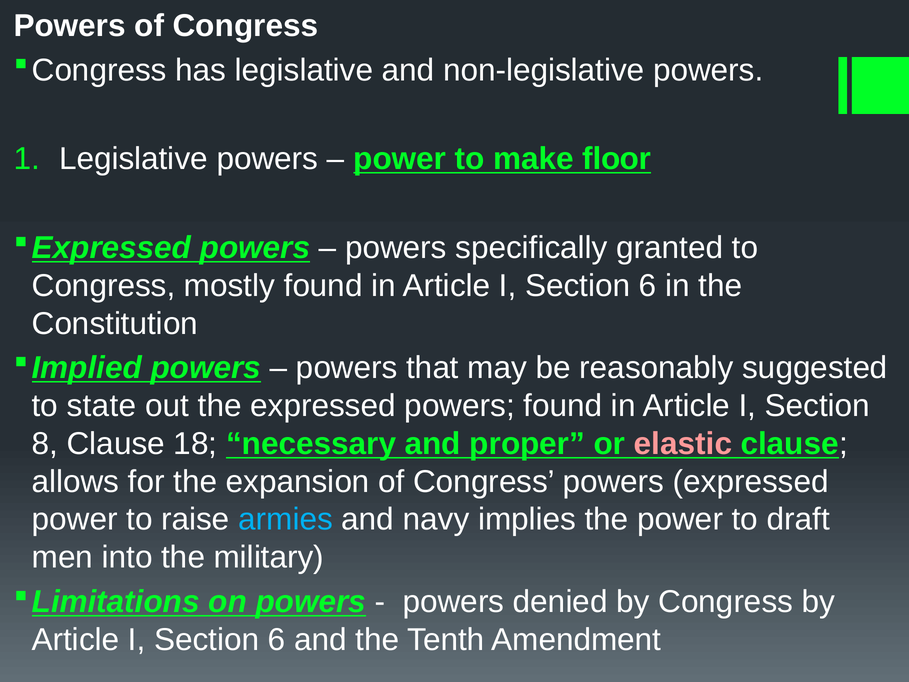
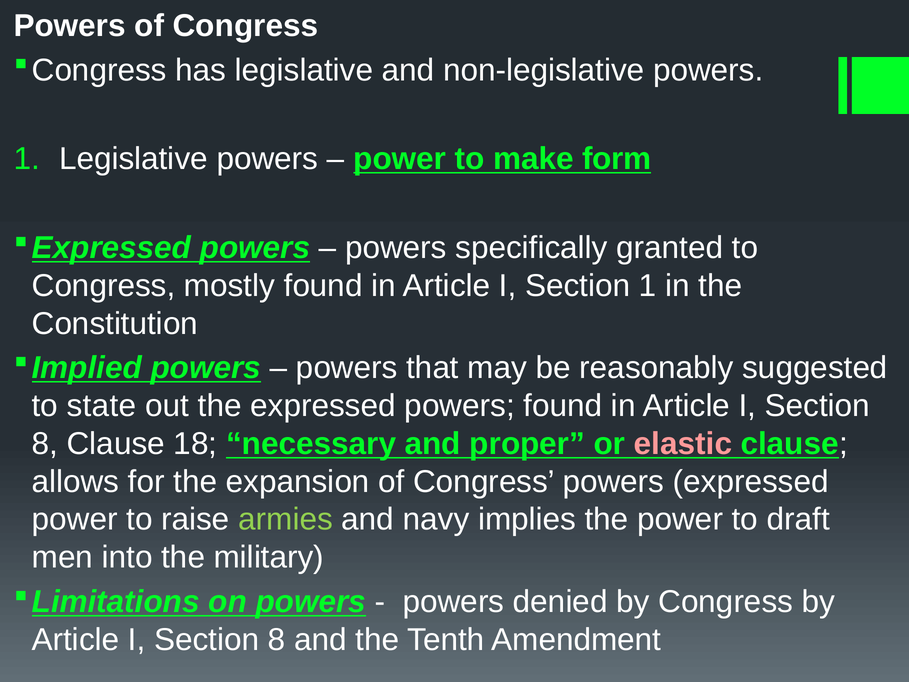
floor: floor -> form
6 at (648, 286): 6 -> 1
armies colour: light blue -> light green
6 at (277, 639): 6 -> 8
